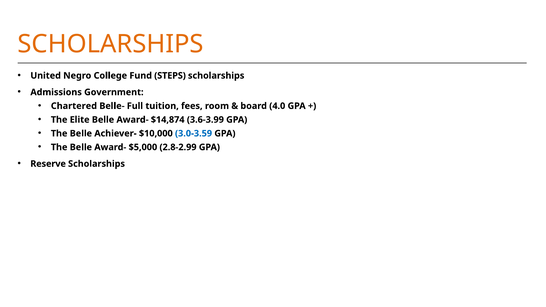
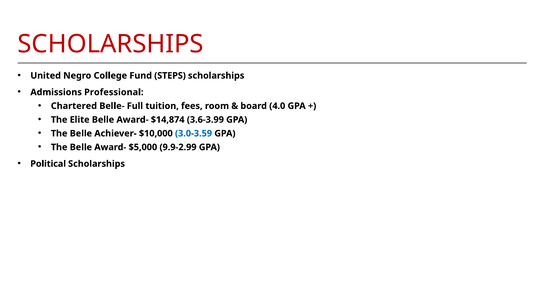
SCHOLARSHIPS at (111, 44) colour: orange -> red
Government: Government -> Professional
2.8-2.99: 2.8-2.99 -> 9.9-2.99
Reserve: Reserve -> Political
